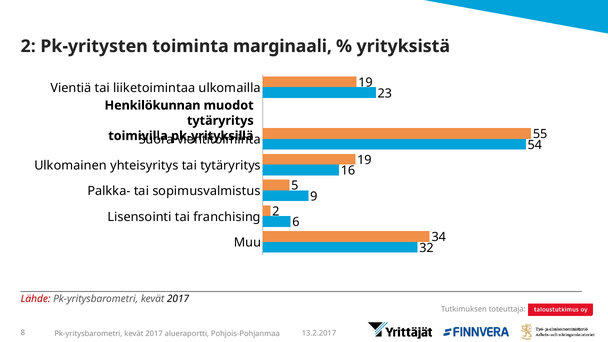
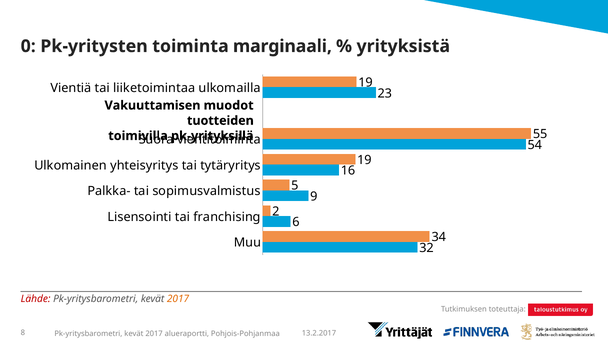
2 at (28, 46): 2 -> 0
Henkilökunnan: Henkilökunnan -> Vakuuttamisen
tytäryritys at (220, 121): tytäryritys -> tuotteiden
2017 at (178, 299) colour: black -> orange
